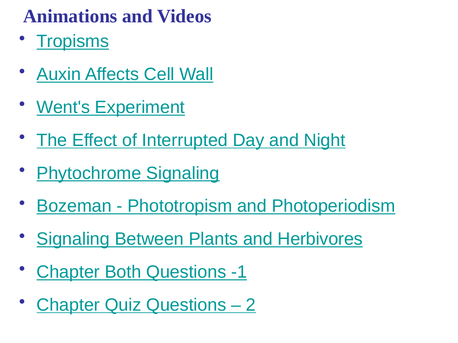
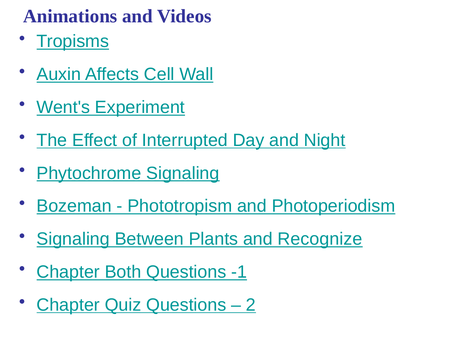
Herbivores: Herbivores -> Recognize
